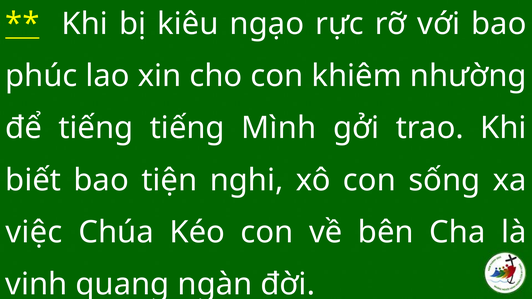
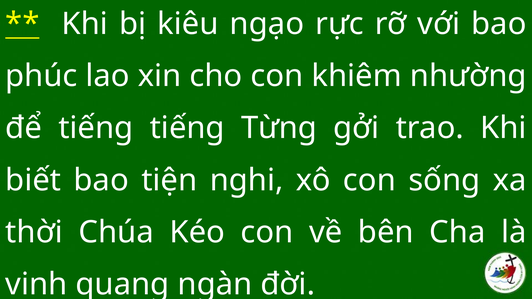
Mình: Mình -> Từng
việc: việc -> thời
